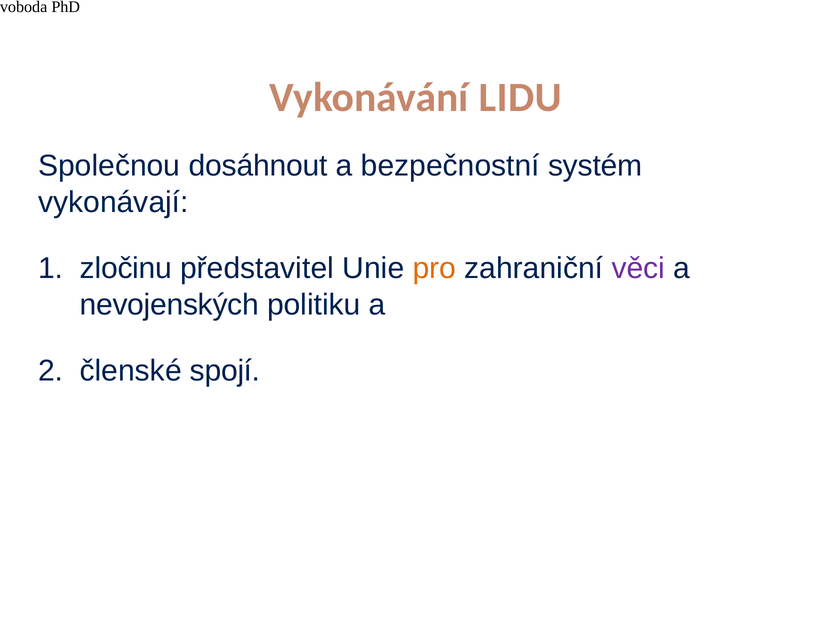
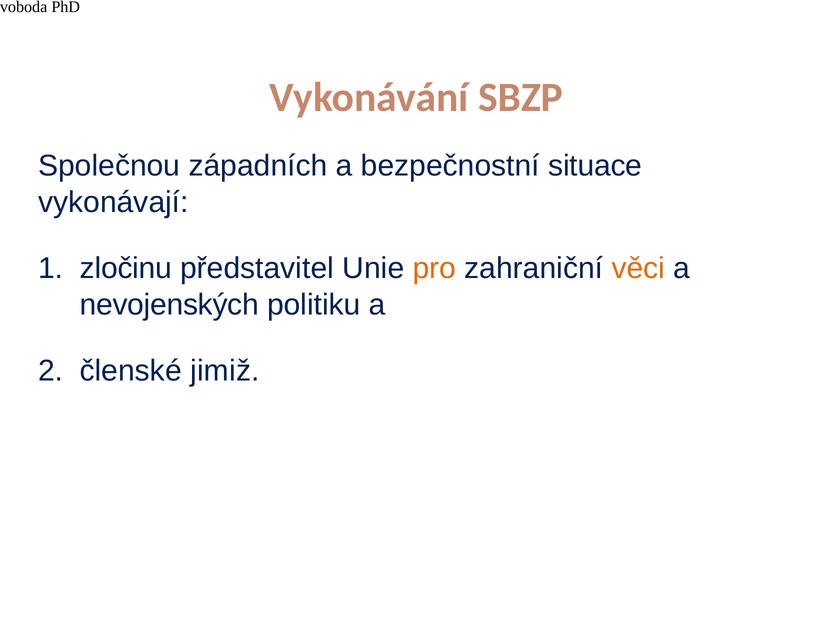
LIDU: LIDU -> SBZP
dosáhnout: dosáhnout -> západních
systém: systém -> situace
věci colour: purple -> orange
spojí: spojí -> jimiž
